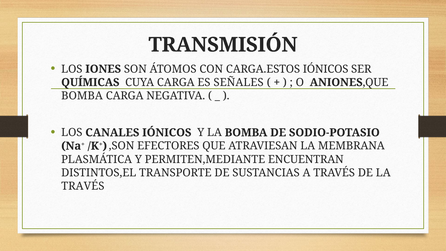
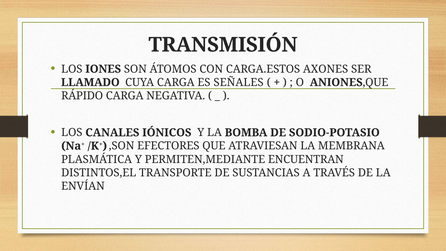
CARGA.ESTOS IÓNICOS: IÓNICOS -> AXONES
QUÍMICAS: QUÍMICAS -> LLAMADO
BOMBA at (82, 96): BOMBA -> RÁPIDO
TRAVÉS at (83, 186): TRAVÉS -> ENVÍAN
